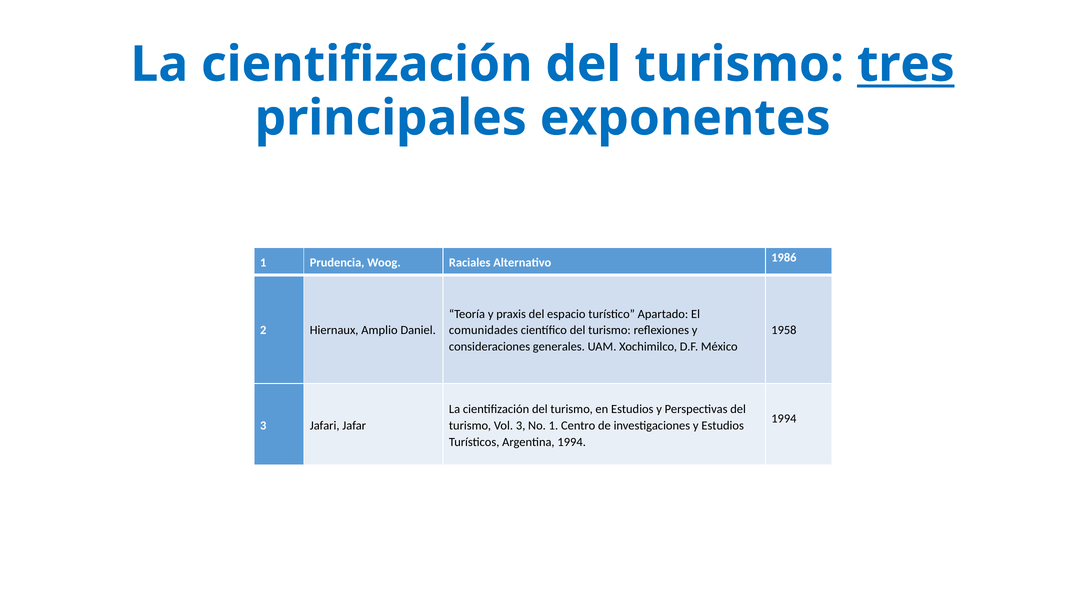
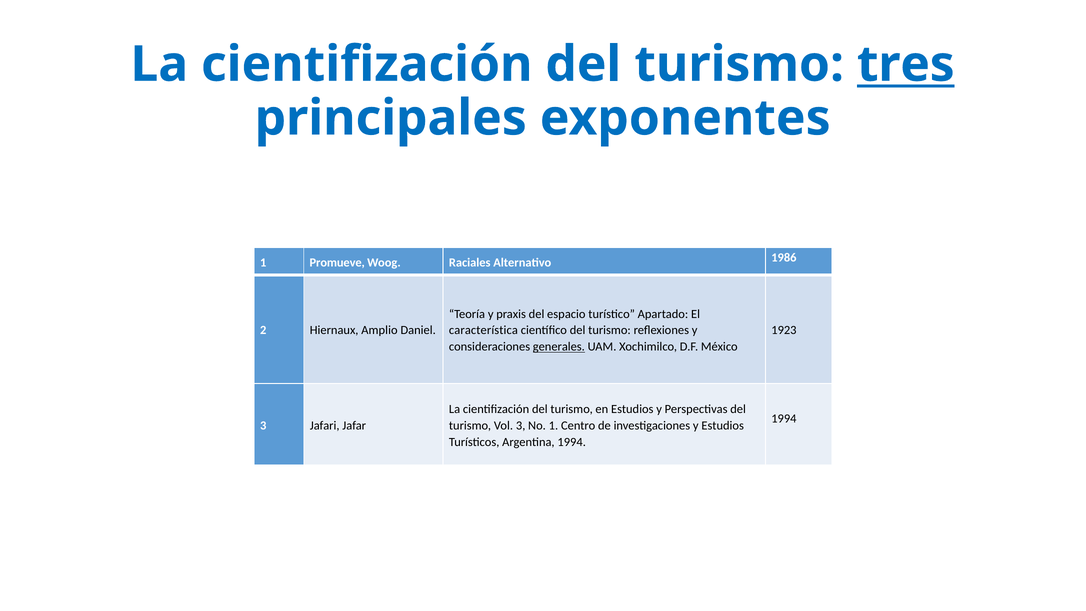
Prudencia: Prudencia -> Promueve
comunidades: comunidades -> característica
1958: 1958 -> 1923
generales underline: none -> present
